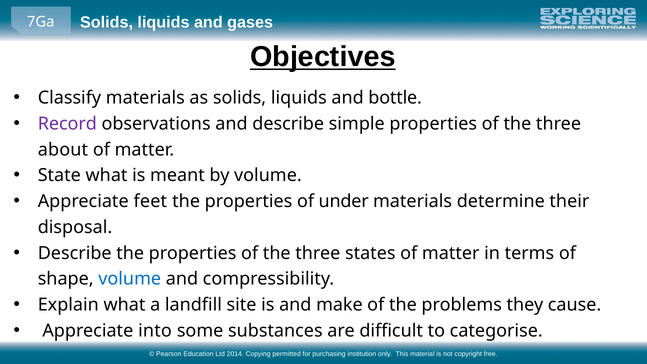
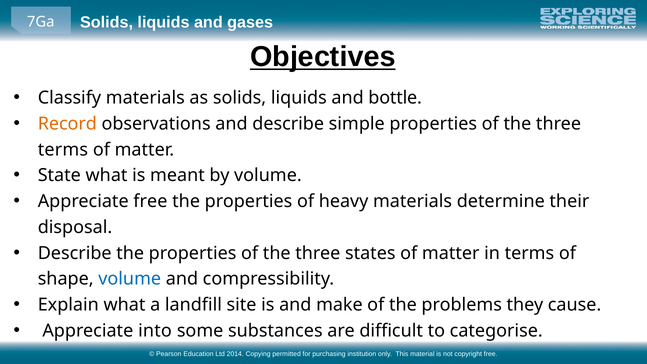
Record colour: purple -> orange
about at (63, 150): about -> terms
Appreciate feet: feet -> free
under: under -> heavy
